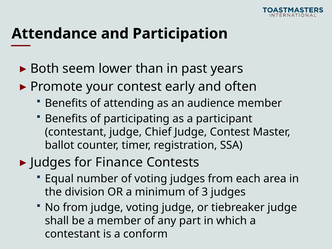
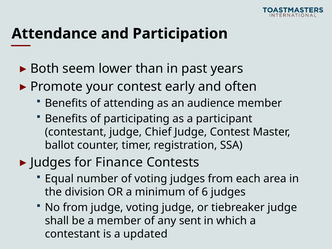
3: 3 -> 6
part: part -> sent
conform: conform -> updated
